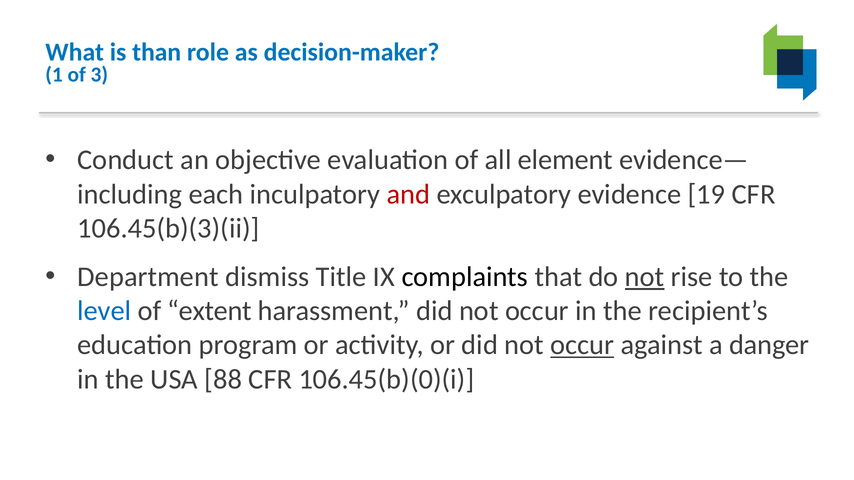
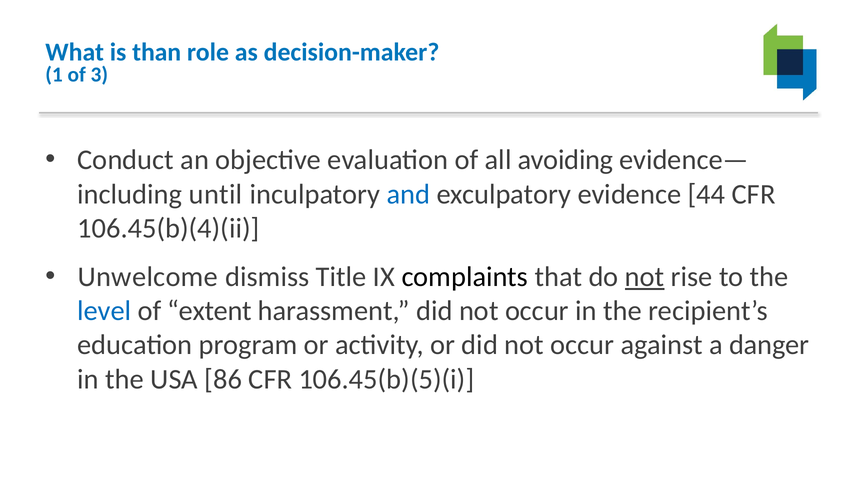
element: element -> avoiding
each: each -> until
and colour: red -> blue
19: 19 -> 44
106.45(b)(3)(ii: 106.45(b)(3)(ii -> 106.45(b)(4)(ii
Department: Department -> Unwelcome
occur at (582, 345) underline: present -> none
88: 88 -> 86
106.45(b)(0)(i: 106.45(b)(0)(i -> 106.45(b)(5)(i
